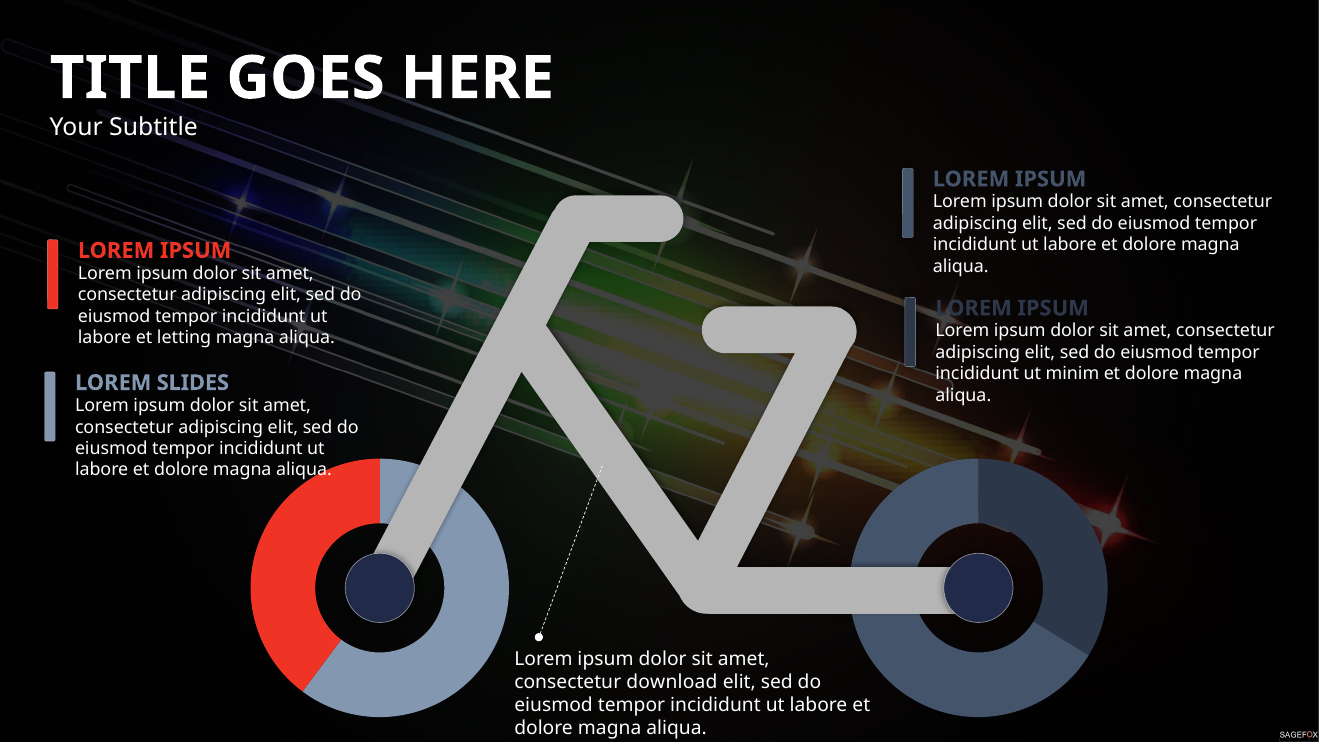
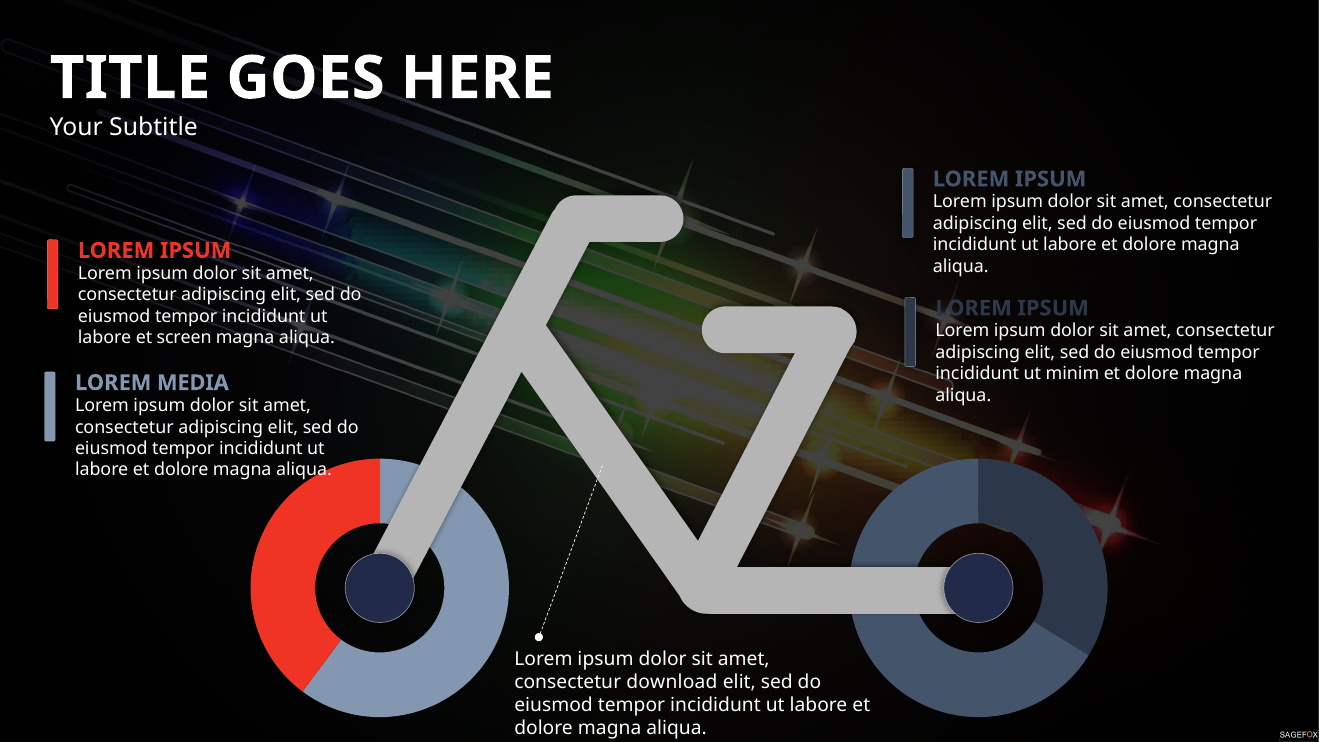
letting: letting -> screen
SLIDES: SLIDES -> MEDIA
